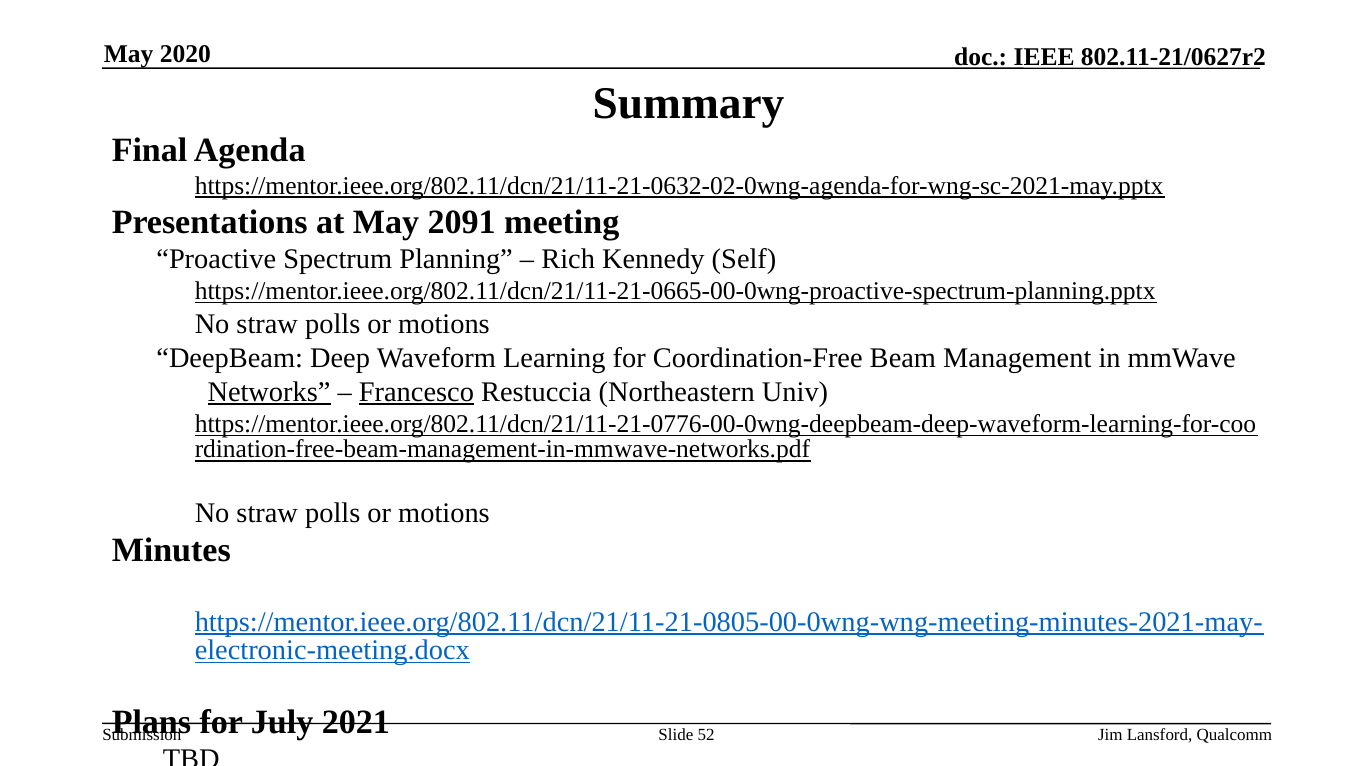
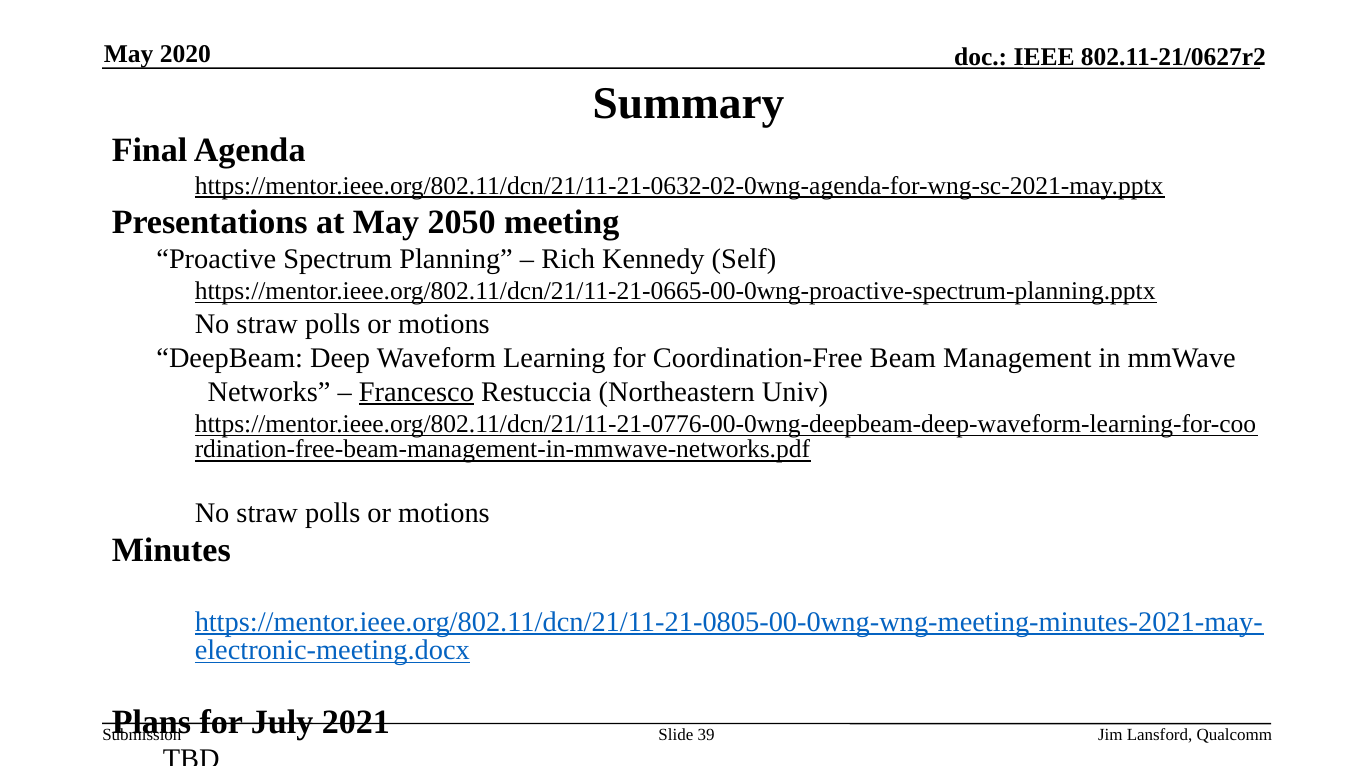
2091: 2091 -> 2050
Networks underline: present -> none
52: 52 -> 39
